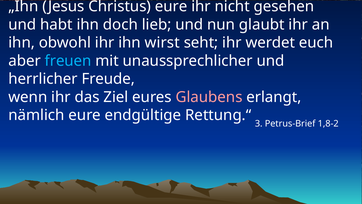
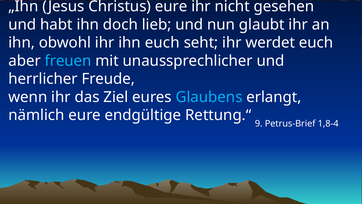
ihn wirst: wirst -> euch
Glaubens colour: pink -> light blue
3: 3 -> 9
1,8-2: 1,8-2 -> 1,8-4
